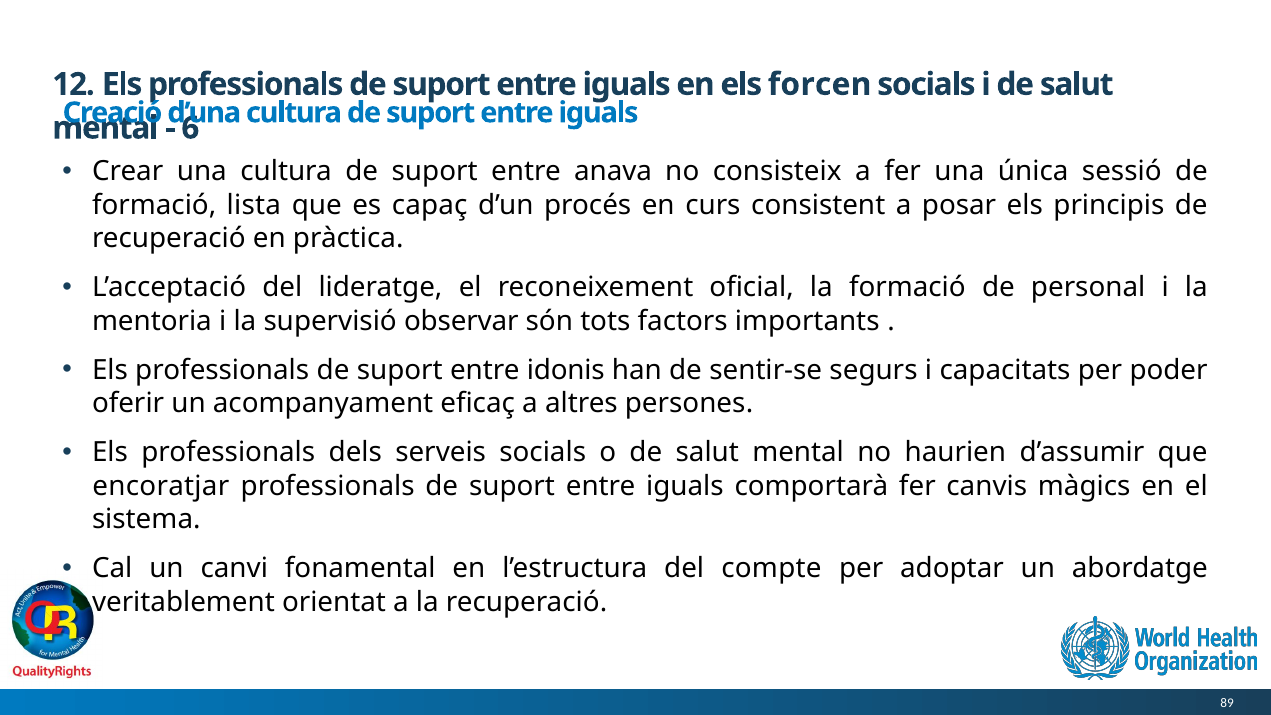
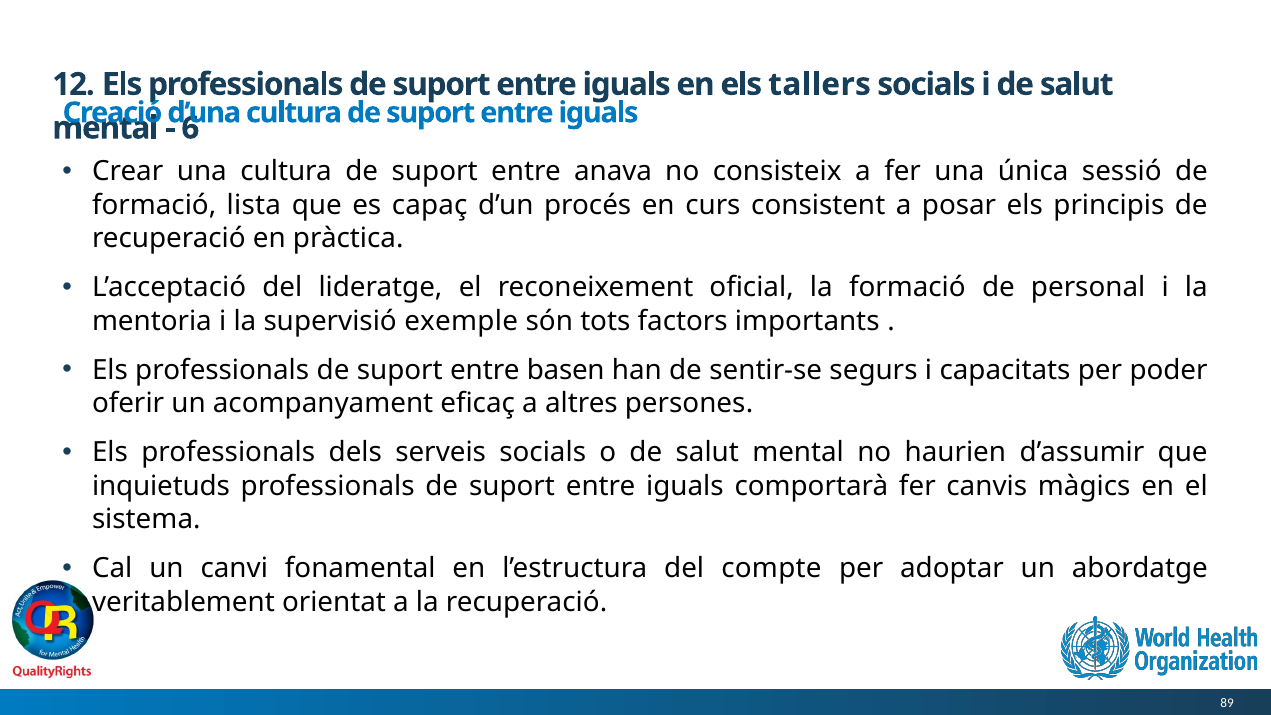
forcen: forcen -> tallers
observar: observar -> exemple
idonis: idonis -> basen
encoratjar: encoratjar -> inquietuds
